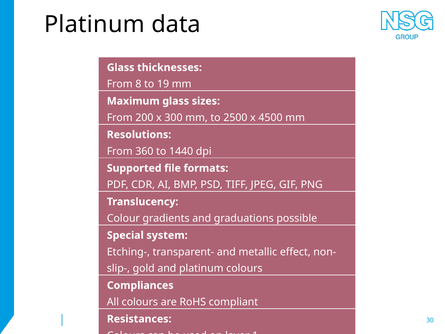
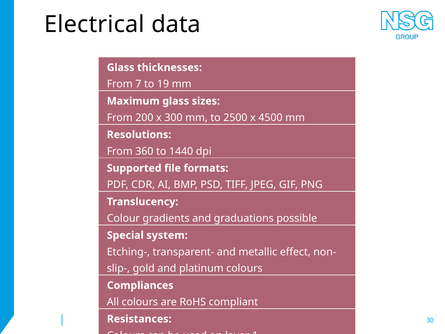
Platinum at (94, 24): Platinum -> Electrical
8: 8 -> 7
